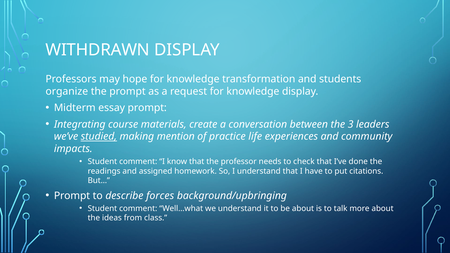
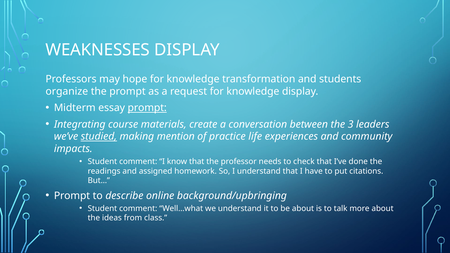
WITHDRAWN: WITHDRAWN -> WEAKNESSES
prompt at (147, 108) underline: none -> present
forces: forces -> online
